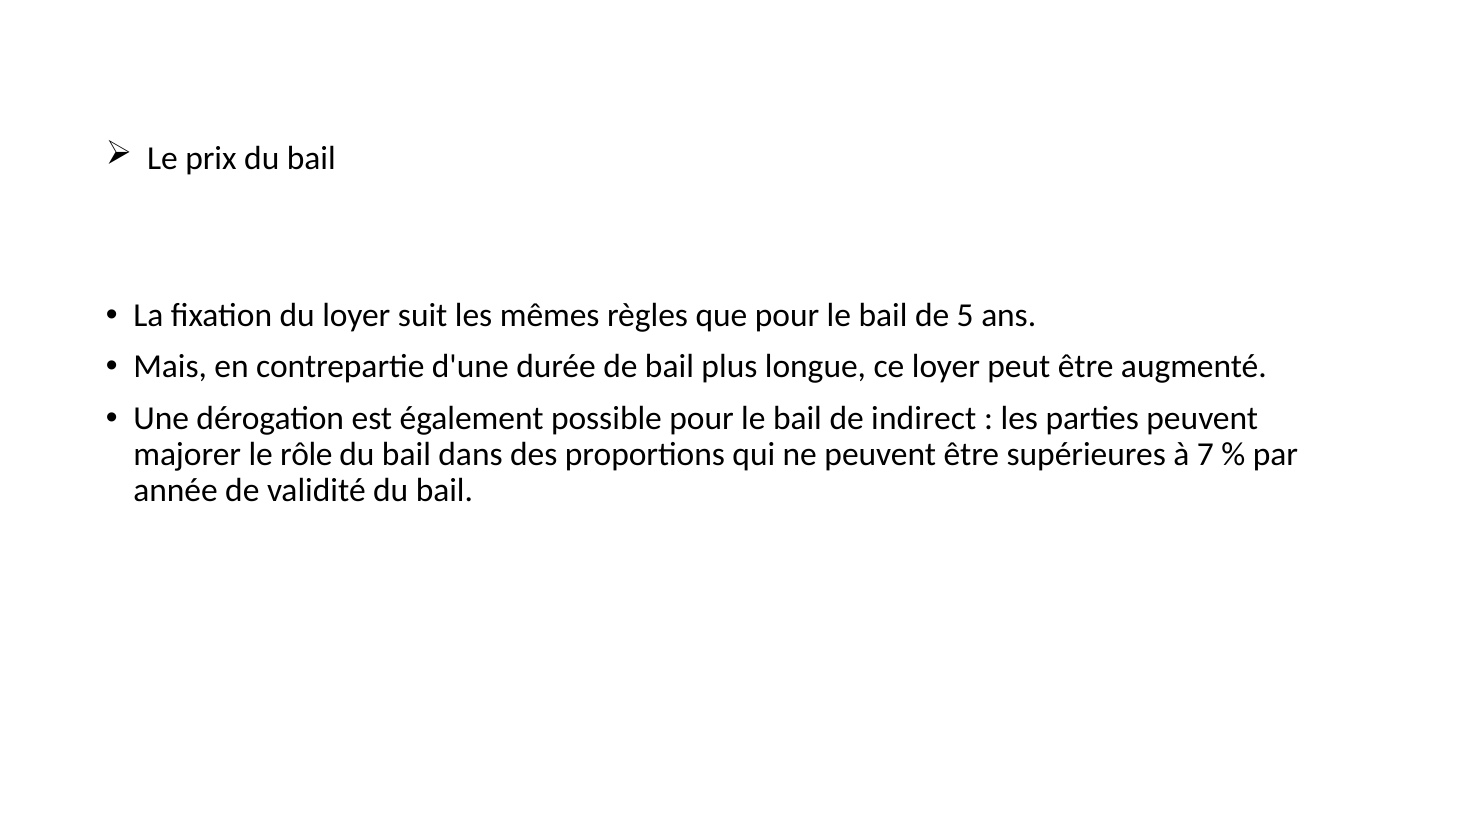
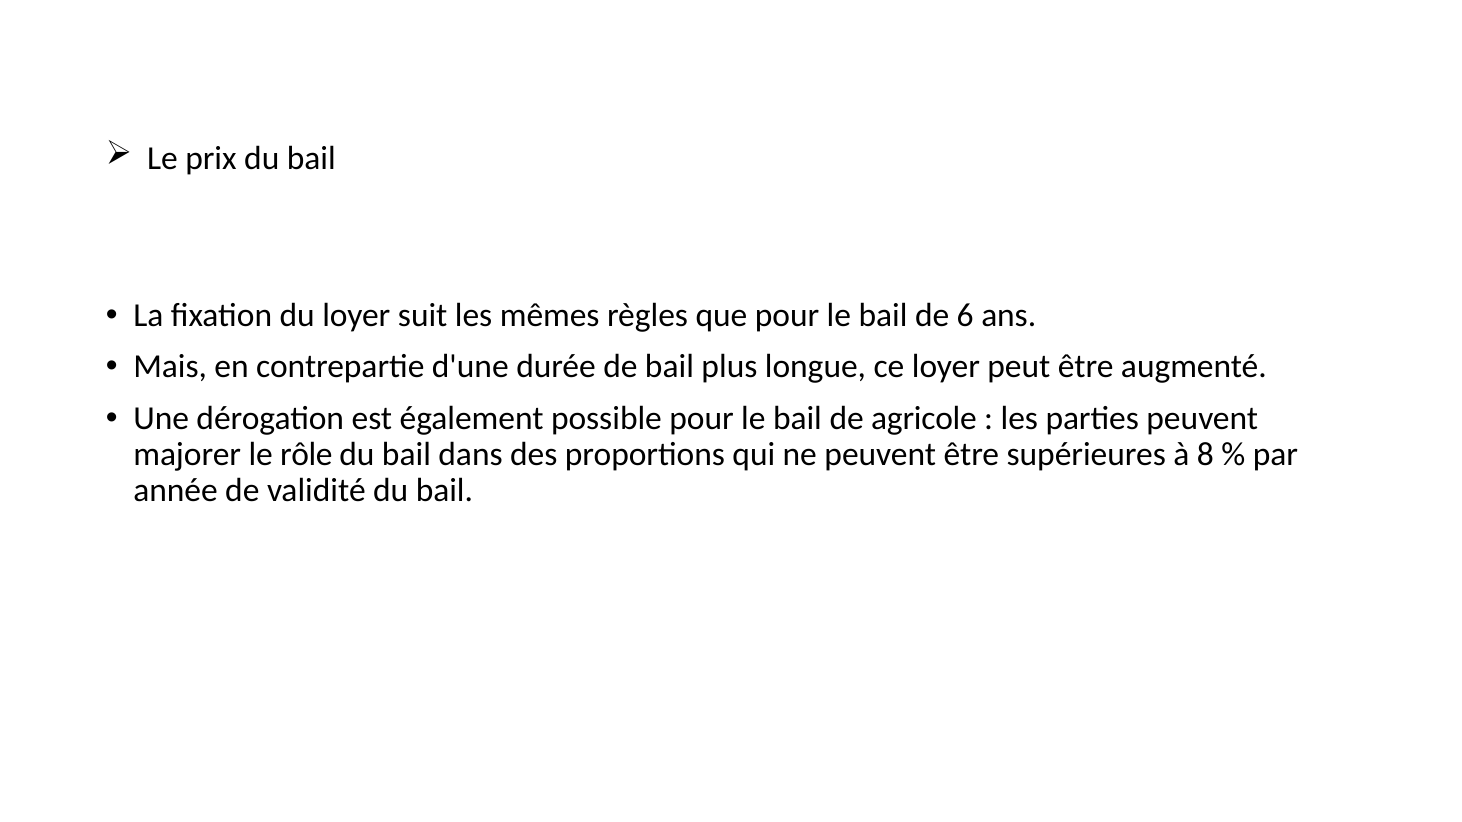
5: 5 -> 6
indirect: indirect -> agricole
7: 7 -> 8
